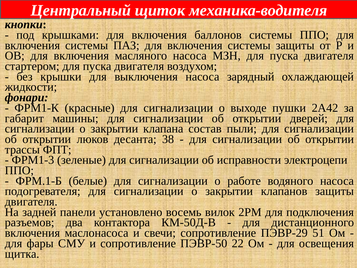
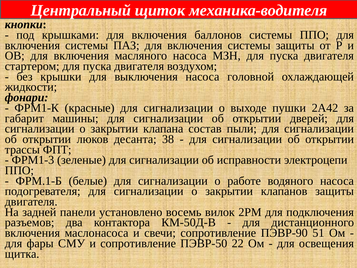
зарядный: зарядный -> головной
ПЭВР-29: ПЭВР-29 -> ПЭВР-90
